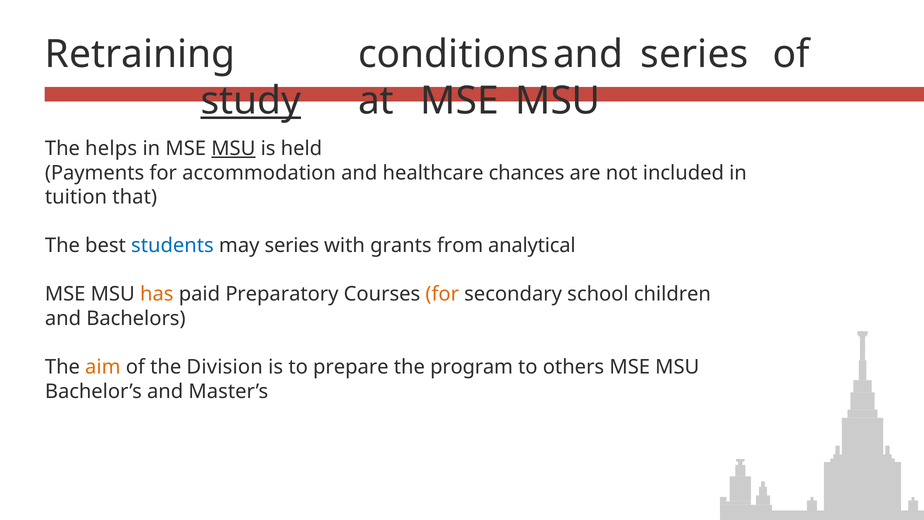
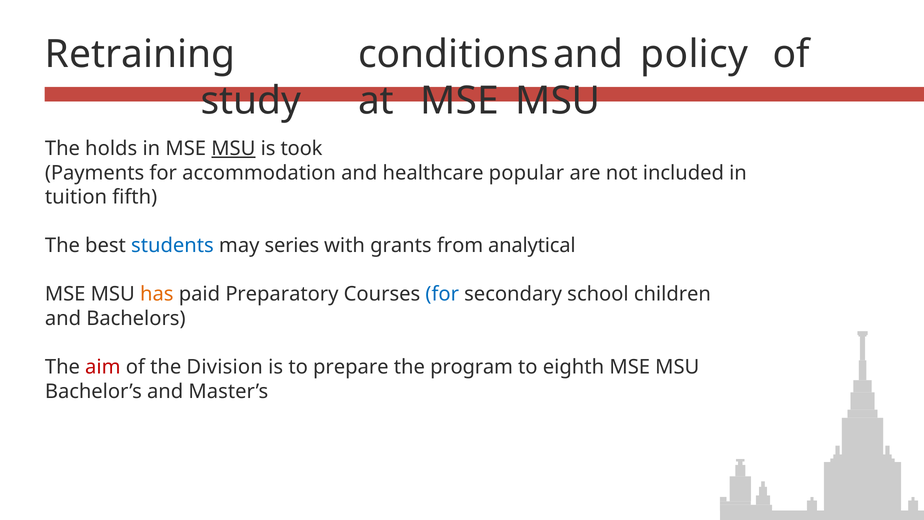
series at (694, 54): series -> policy
study underline: present -> none
helps: helps -> holds
held: held -> took
chances: chances -> popular
that: that -> fifth
for at (442, 294) colour: orange -> blue
aim colour: orange -> red
others: others -> eighth
